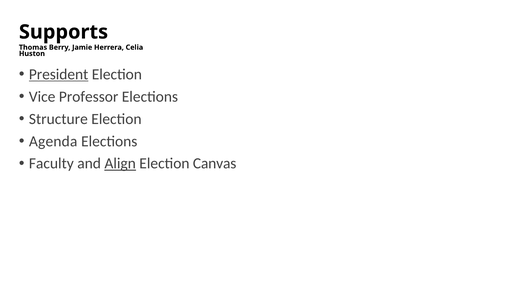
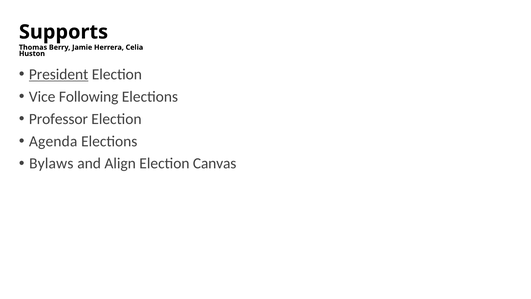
Professor: Professor -> Following
Structure: Structure -> Professor
Faculty: Faculty -> Bylaws
Align underline: present -> none
